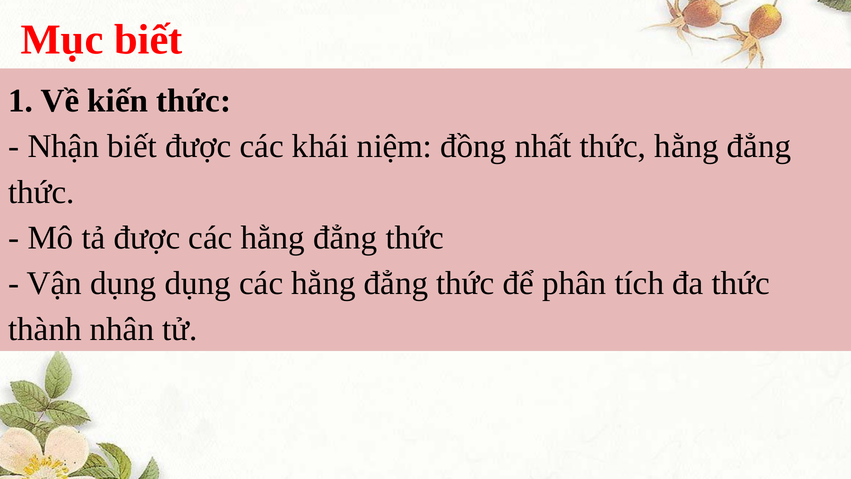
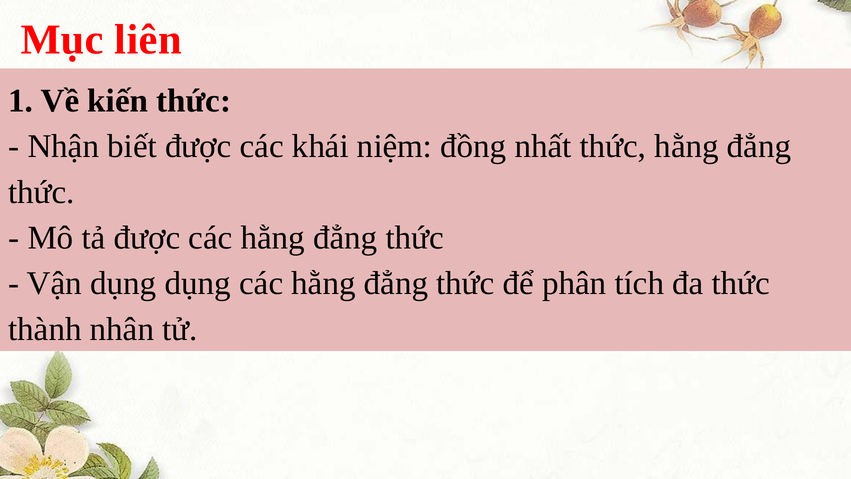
Mục biết: biết -> liên
